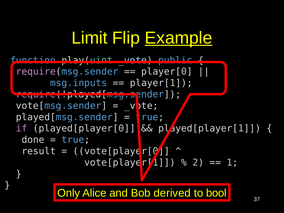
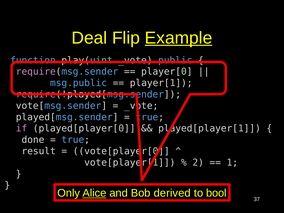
Limit: Limit -> Deal
msg.inputs: msg.inputs -> msg.public
Alice underline: none -> present
